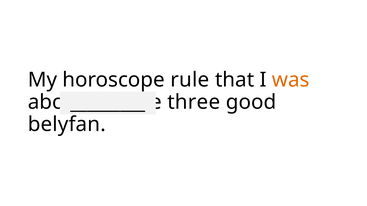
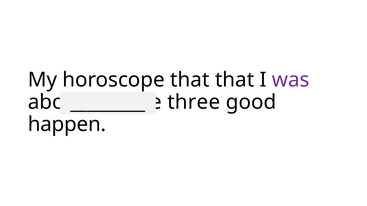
rule at (190, 80): rule -> that
was colour: orange -> purple
belyfan: belyfan -> happen
